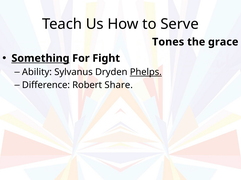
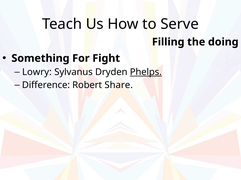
Tones: Tones -> Filling
grace: grace -> doing
Something underline: present -> none
Ability: Ability -> Lowry
